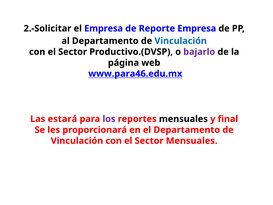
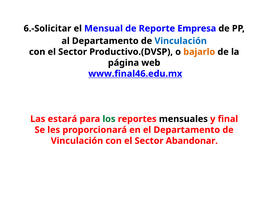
2.-Solicitar: 2.-Solicitar -> 6.-Solicitar
el Empresa: Empresa -> Mensual
bajarlo colour: purple -> orange
www.para46.edu.mx: www.para46.edu.mx -> www.final46.edu.mx
los colour: purple -> green
Sector Mensuales: Mensuales -> Abandonar
